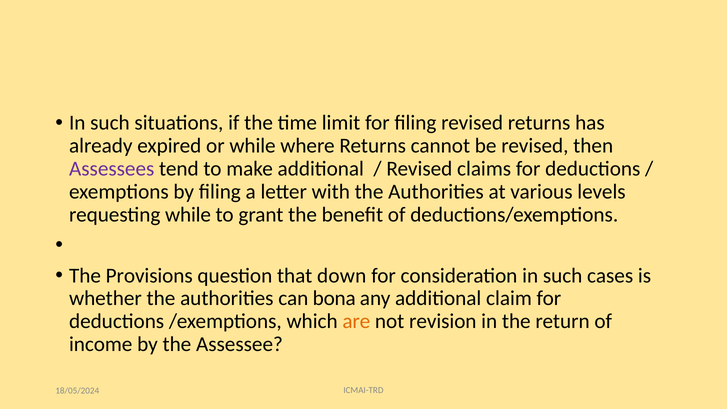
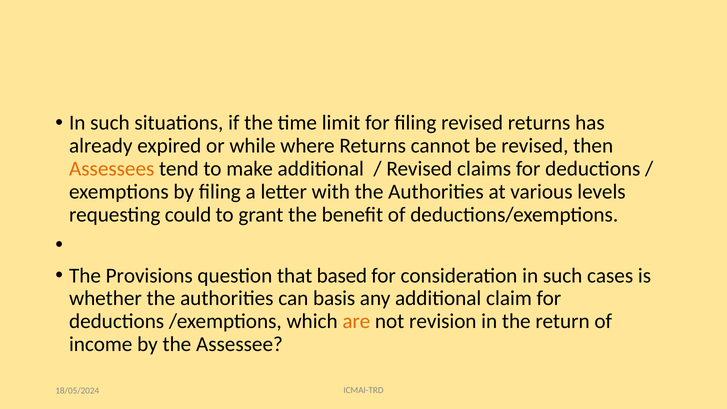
Assessees colour: purple -> orange
requesting while: while -> could
down: down -> based
bona: bona -> basis
